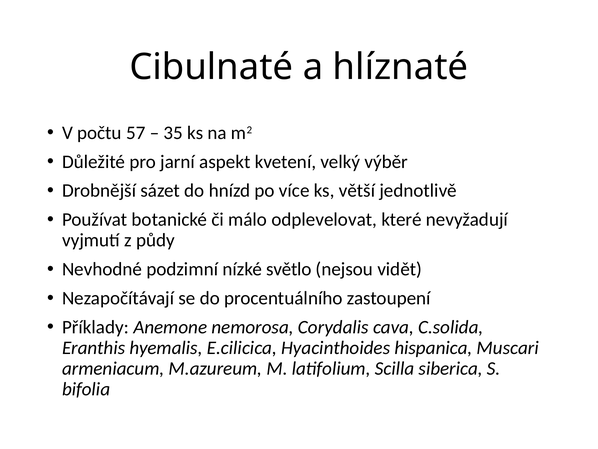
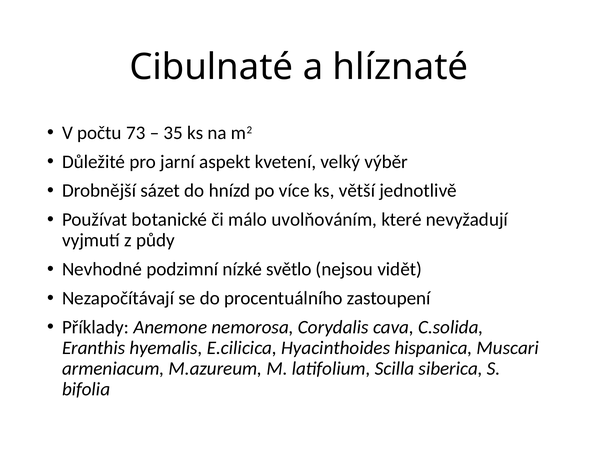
57: 57 -> 73
odplevelovat: odplevelovat -> uvolňováním
